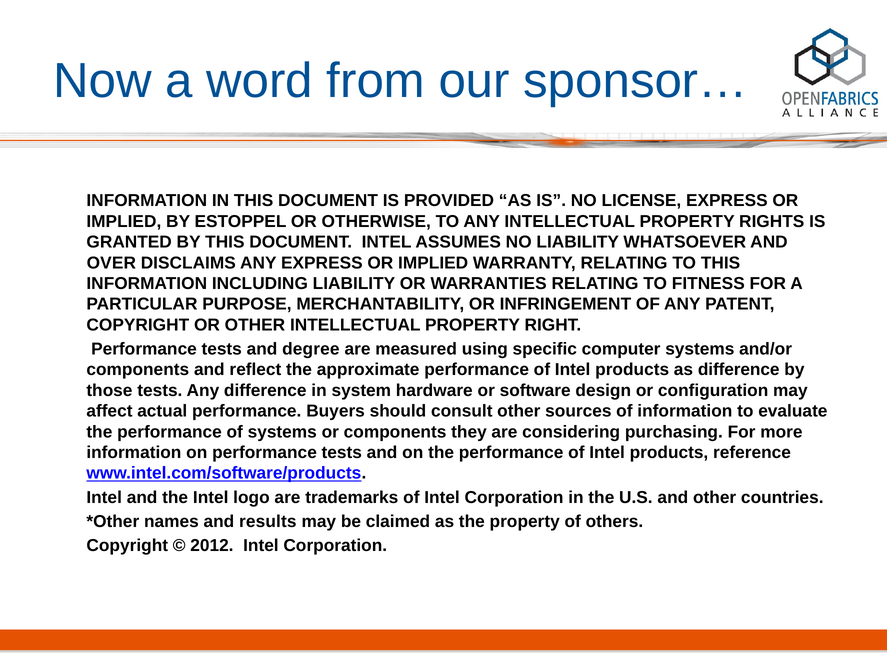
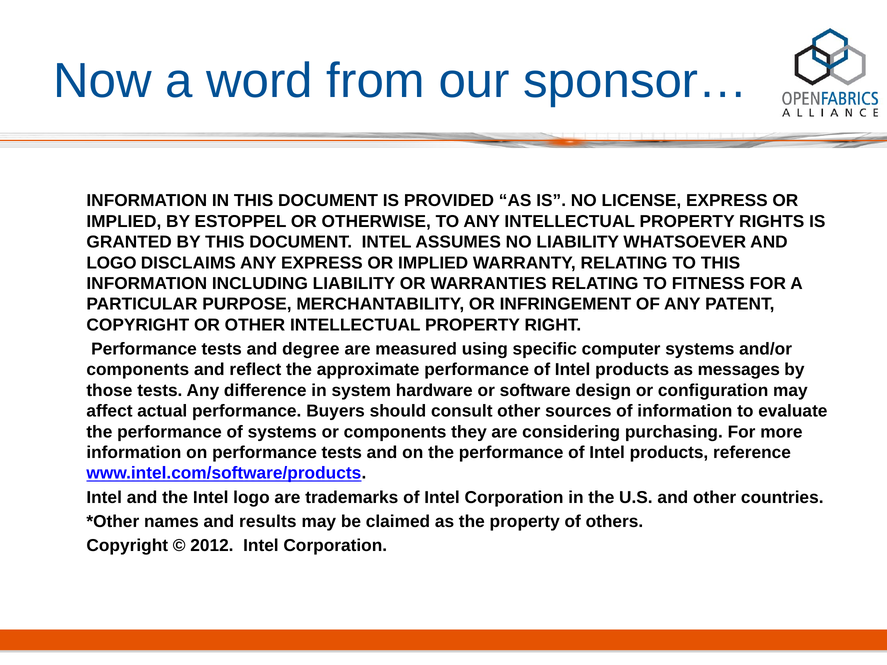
OVER at (111, 263): OVER -> LOGO
as difference: difference -> messages
